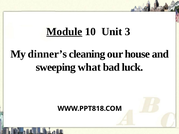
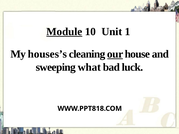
3: 3 -> 1
dinner’s: dinner’s -> houses’s
our underline: none -> present
